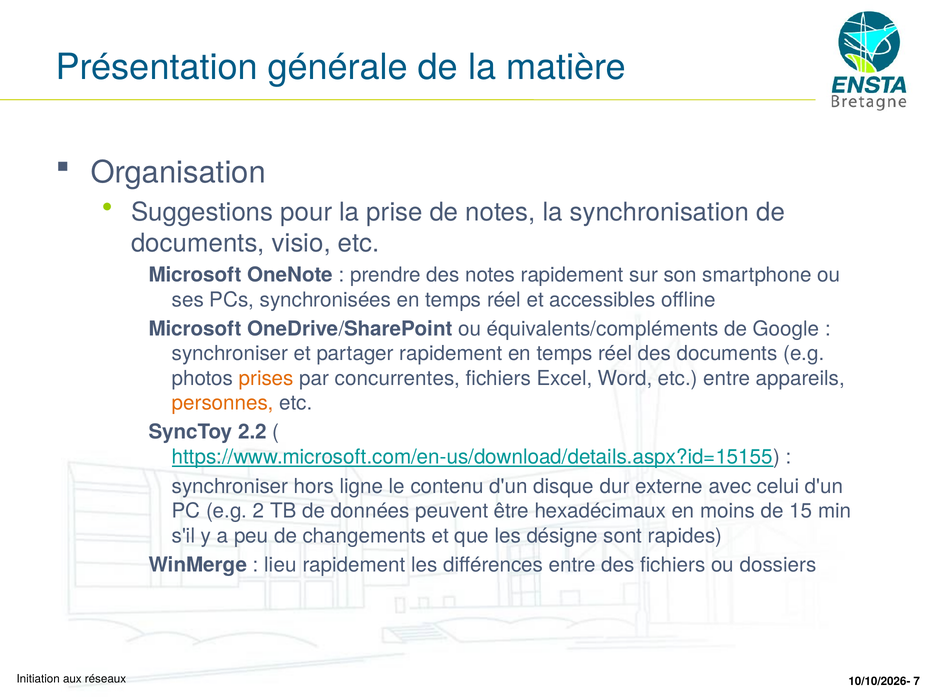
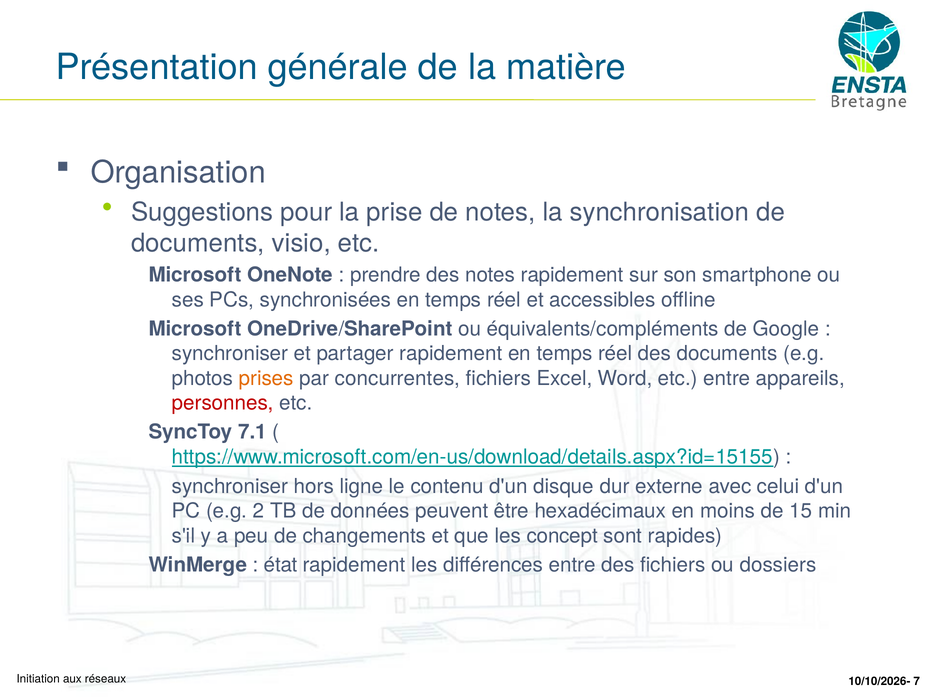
personnes colour: orange -> red
2.2: 2.2 -> 7.1
désigne: désigne -> concept
lieu: lieu -> état
